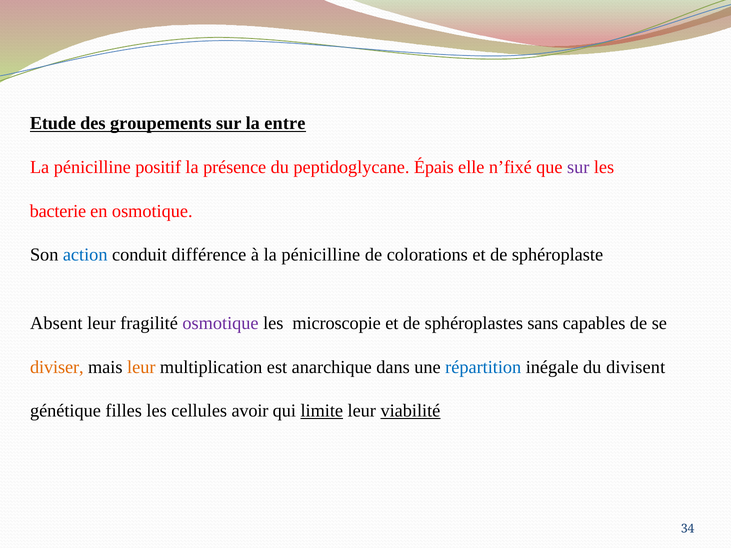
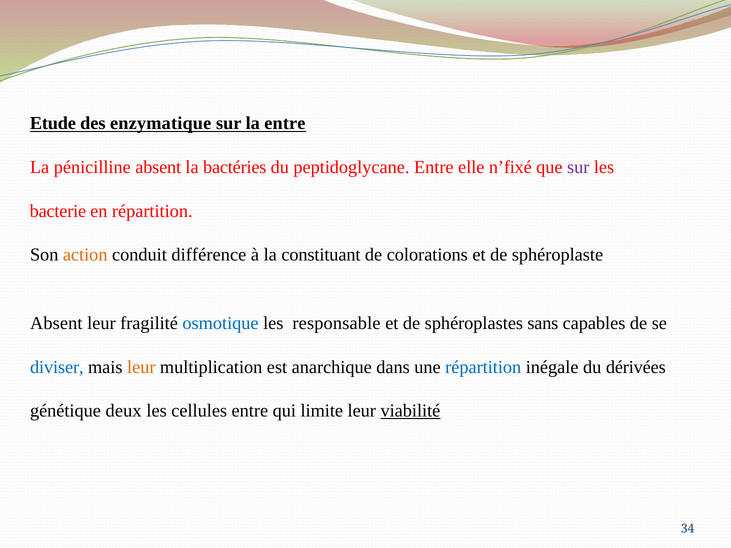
groupements: groupements -> enzymatique
pénicilline positif: positif -> absent
présence: présence -> bactéries
peptidoglycane Épais: Épais -> Entre
en osmotique: osmotique -> répartition
action colour: blue -> orange
à la pénicilline: pénicilline -> constituant
osmotique at (221, 323) colour: purple -> blue
microscopie: microscopie -> responsable
diviser colour: orange -> blue
divisent: divisent -> dérivées
filles: filles -> deux
cellules avoir: avoir -> entre
limite underline: present -> none
